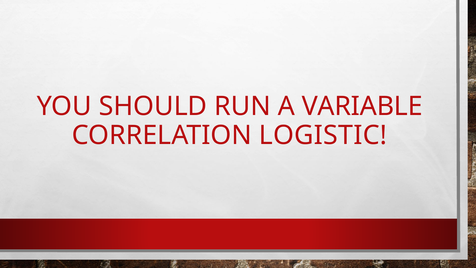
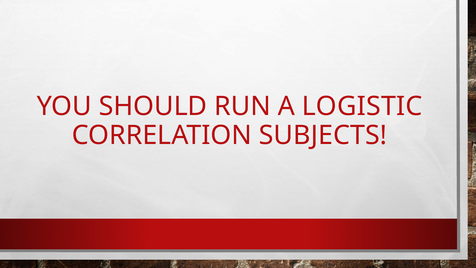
VARIABLE: VARIABLE -> LOGISTIC
LOGISTIC: LOGISTIC -> SUBJECTS
